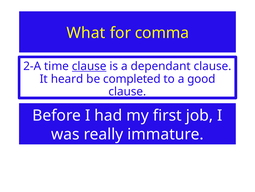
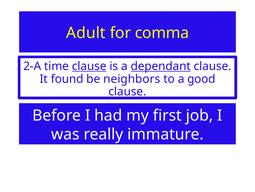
What: What -> Adult
dependant underline: none -> present
heard: heard -> found
completed: completed -> neighbors
